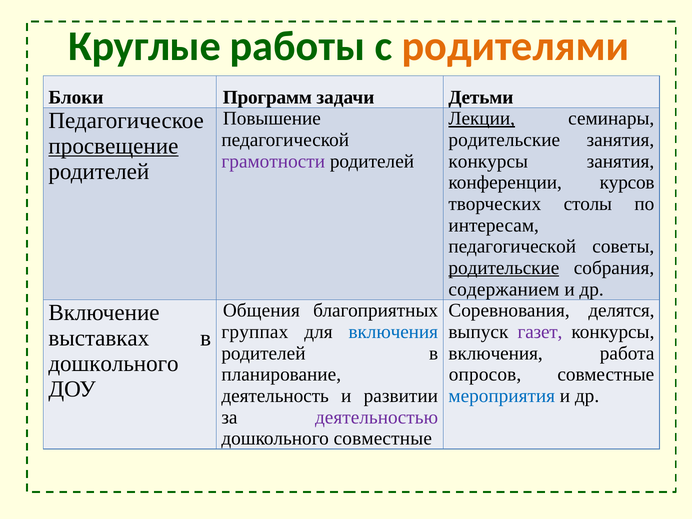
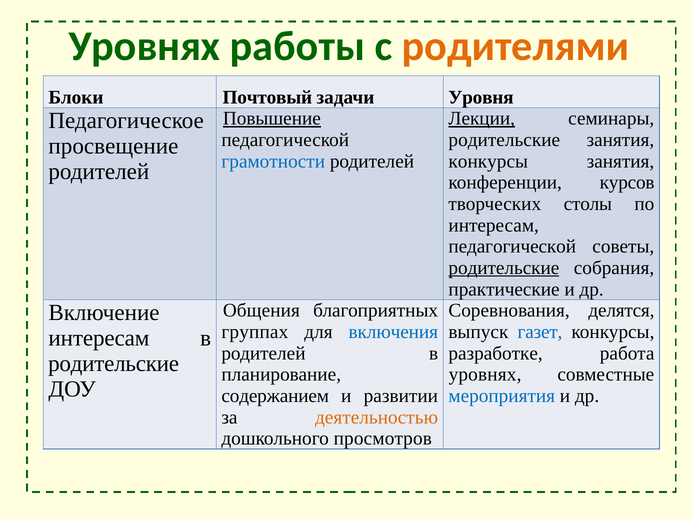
Круглые at (145, 46): Круглые -> Уровнях
Программ: Программ -> Почтовый
Детьми: Детьми -> Уровня
Повышение underline: none -> present
просвещение underline: present -> none
грамотности colour: purple -> blue
содержанием: содержанием -> практические
газет colour: purple -> blue
выставках at (99, 338): выставках -> интересам
включения at (496, 353): включения -> разработке
дошкольного at (114, 364): дошкольного -> родительские
опросов at (485, 375): опросов -> уровнях
деятельность: деятельность -> содержанием
деятельностью colour: purple -> orange
дошкольного совместные: совместные -> просмотров
